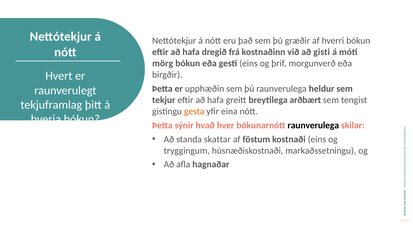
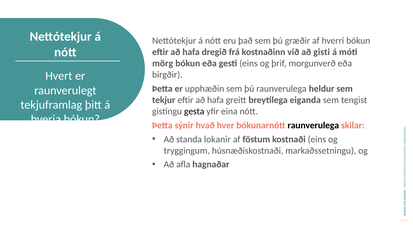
arðbært: arðbært -> eiganda
gesta colour: orange -> black
skattar: skattar -> lokanir
